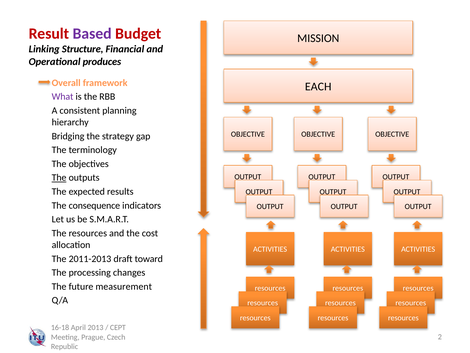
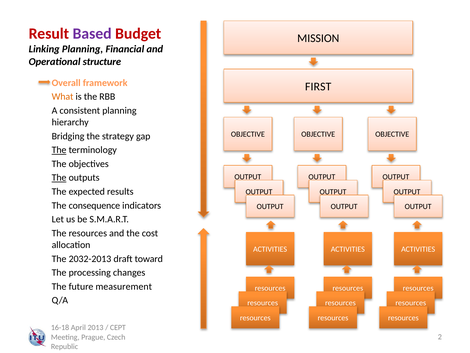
Linking Structure: Structure -> Planning
produces: produces -> structure
EACH: EACH -> FIRST
What colour: purple -> orange
The at (59, 150) underline: none -> present
2011-2013: 2011-2013 -> 2032-2013
